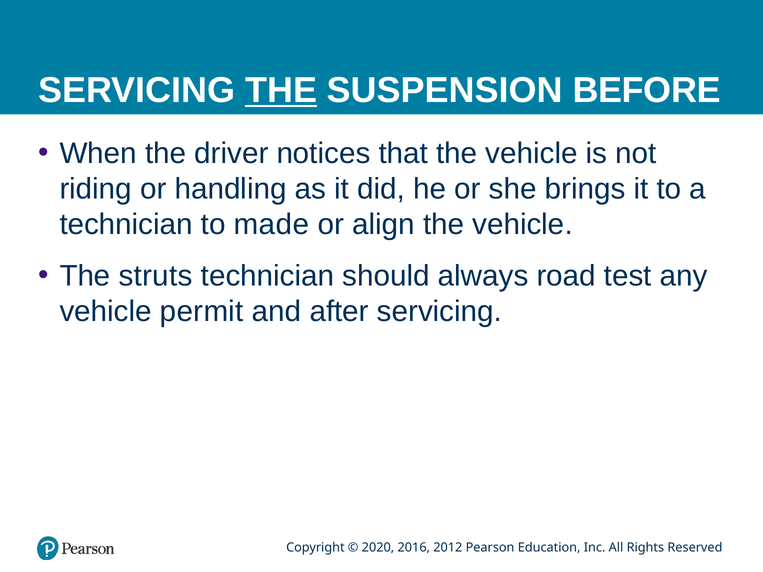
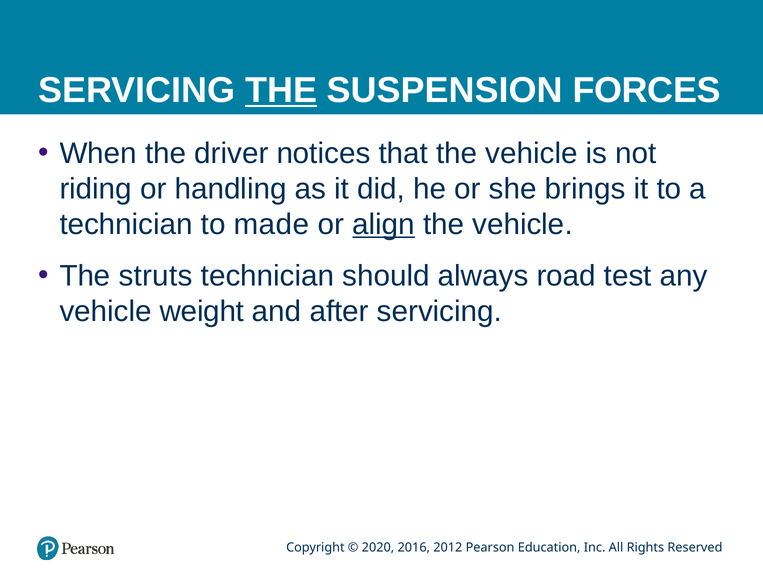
BEFORE: BEFORE -> FORCES
align underline: none -> present
permit: permit -> weight
